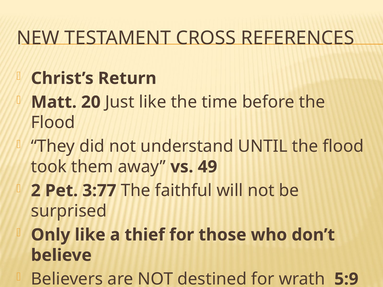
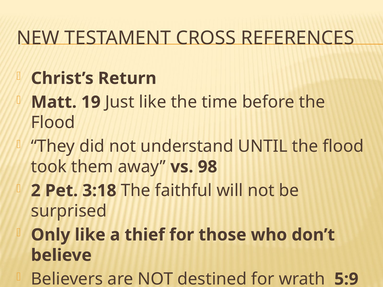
20: 20 -> 19
49: 49 -> 98
3:77: 3:77 -> 3:18
